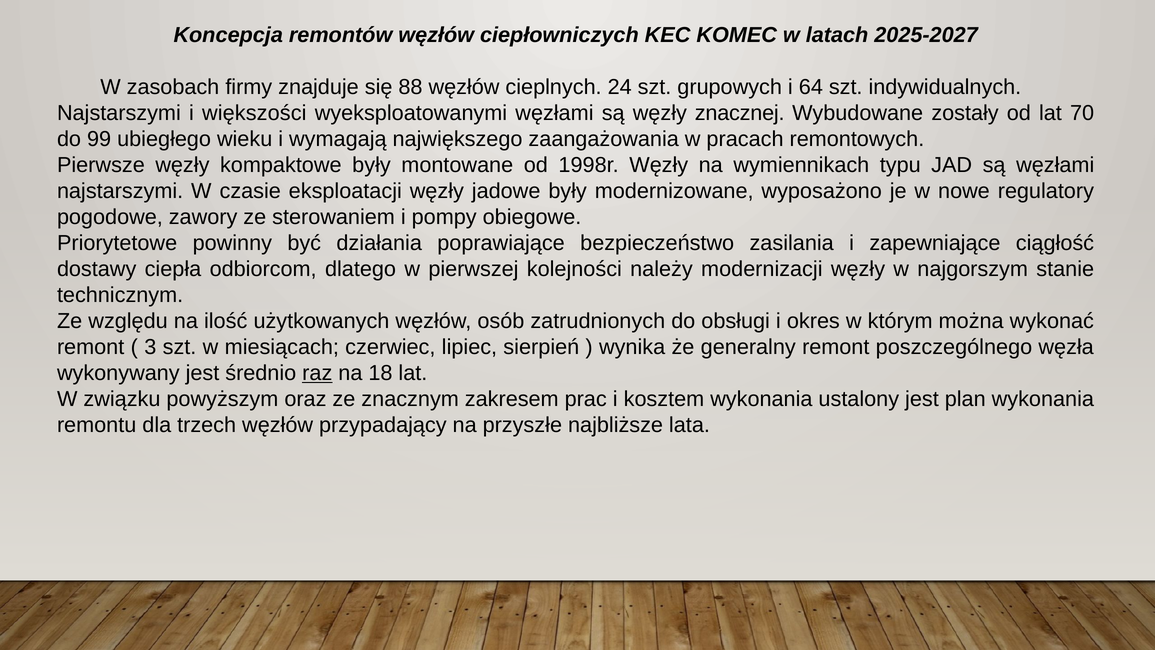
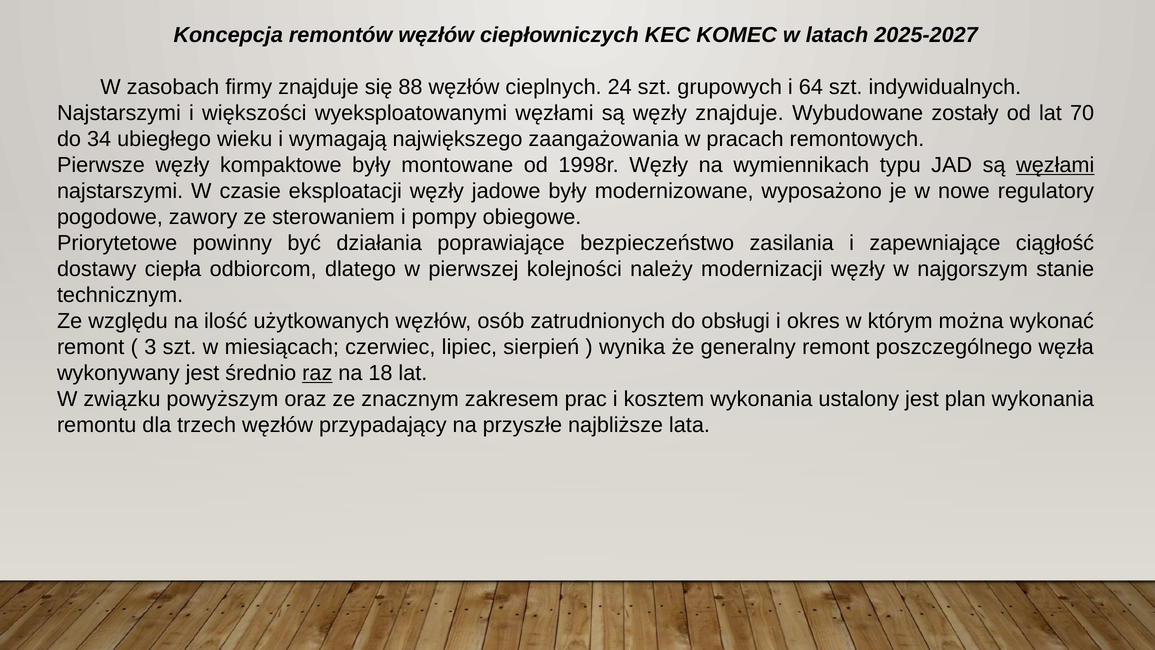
węzły znacznej: znacznej -> znajduje
99: 99 -> 34
węzłami at (1055, 165) underline: none -> present
